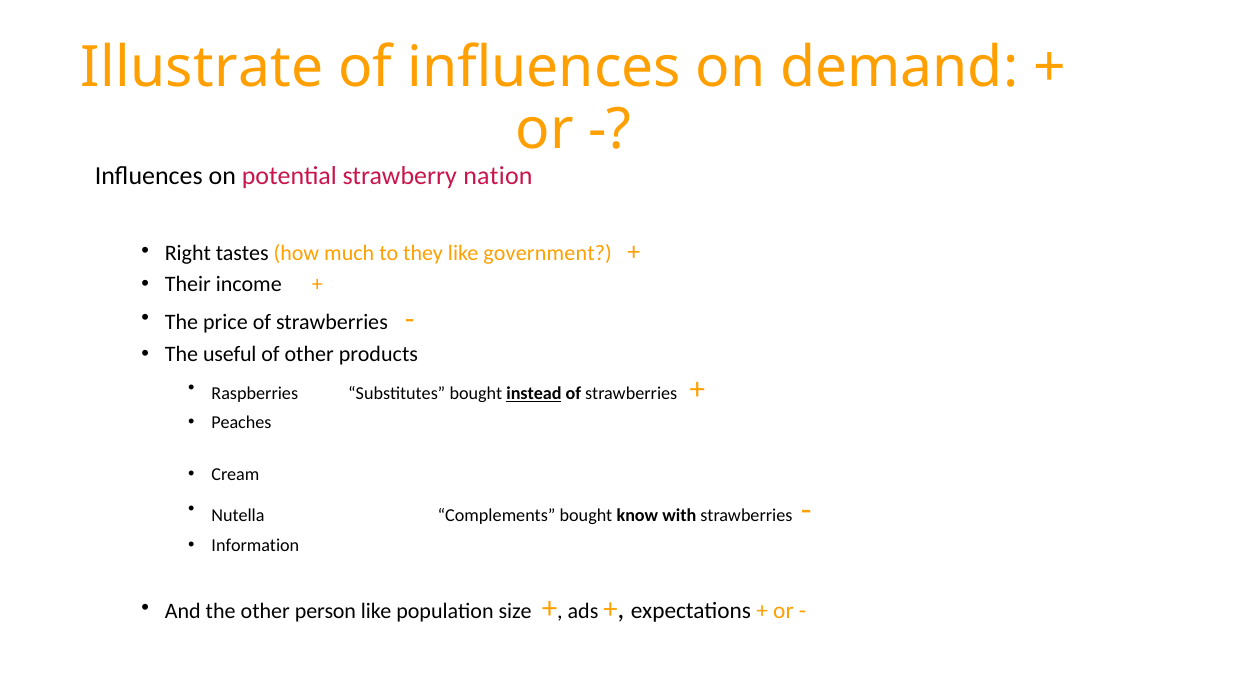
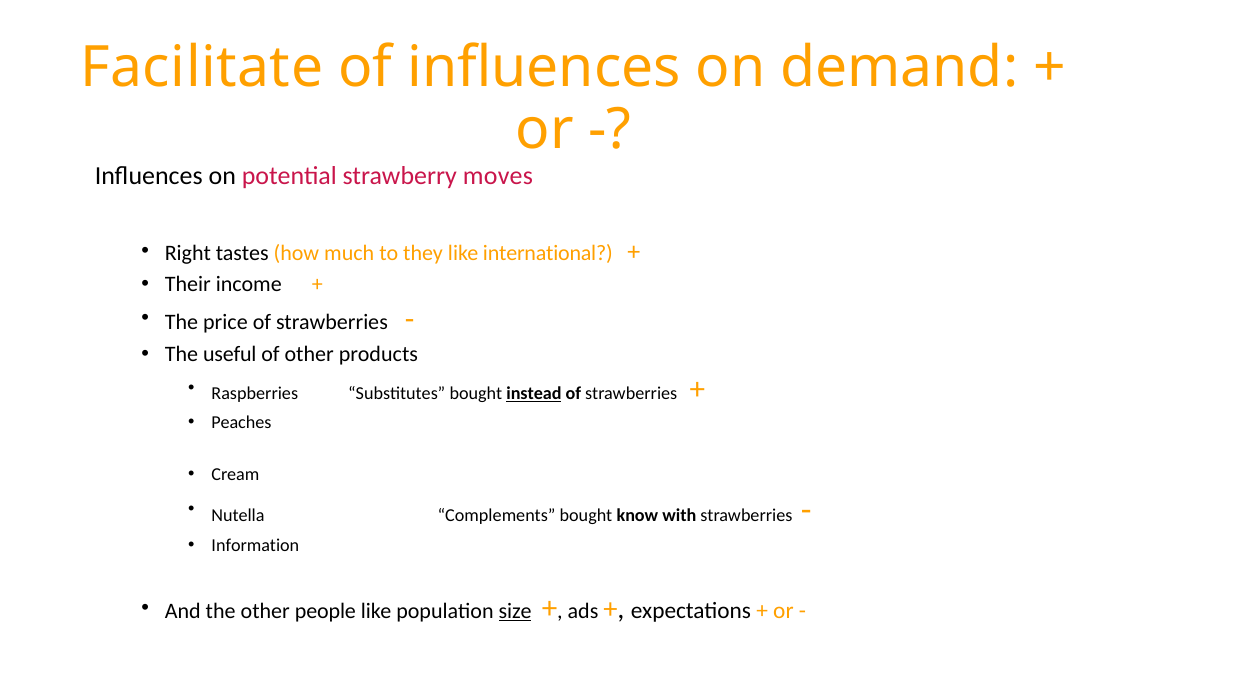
Illustrate: Illustrate -> Facilitate
nation: nation -> moves
government: government -> international
person: person -> people
size underline: none -> present
